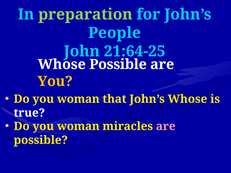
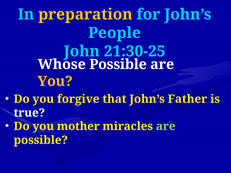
preparation colour: light green -> yellow
21:64-25: 21:64-25 -> 21:30-25
woman at (78, 99): woman -> forgive
John’s Whose: Whose -> Father
woman at (78, 126): woman -> mother
are at (166, 126) colour: pink -> light green
